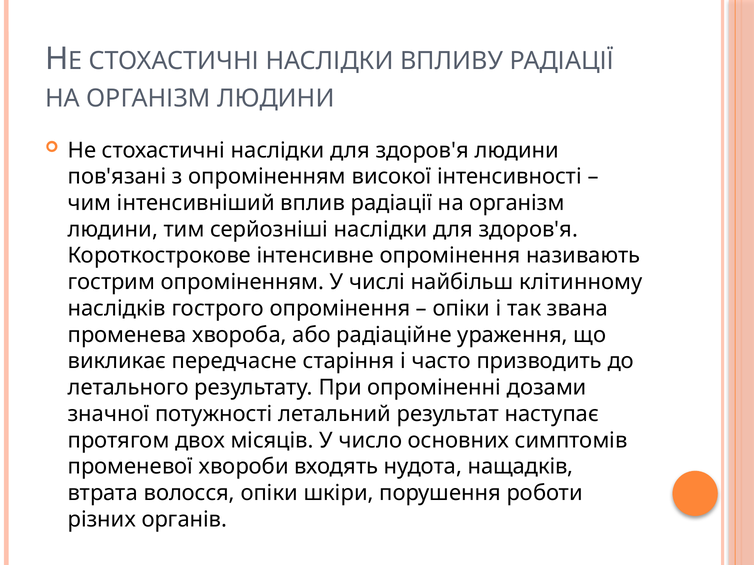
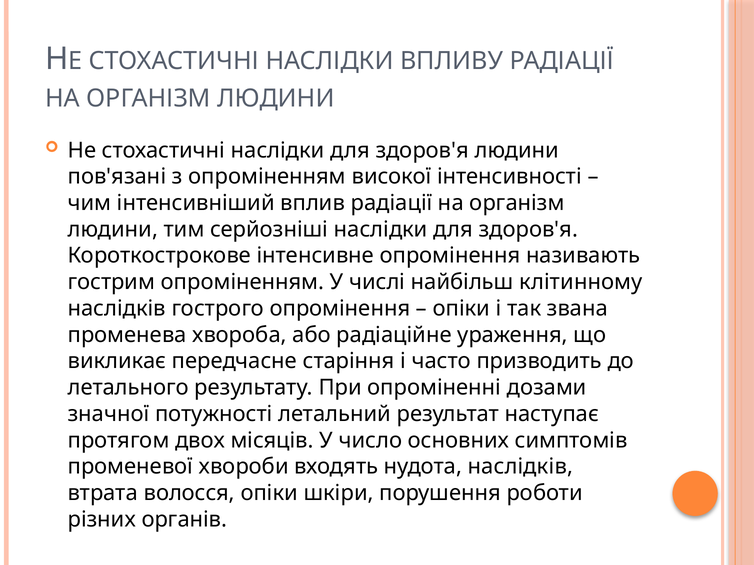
нудота нащадків: нащадків -> наслідків
